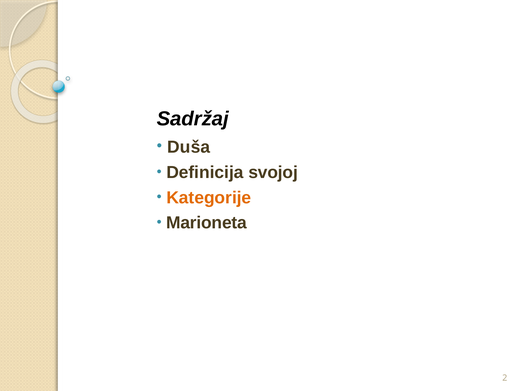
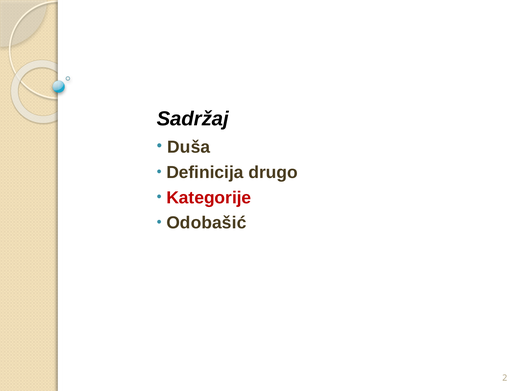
svojoj: svojoj -> drugo
Kategorije colour: orange -> red
Marioneta: Marioneta -> Odobašić
